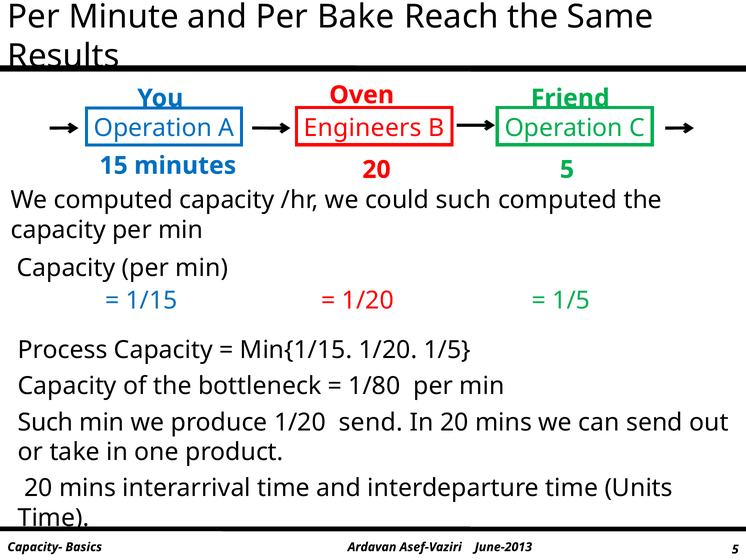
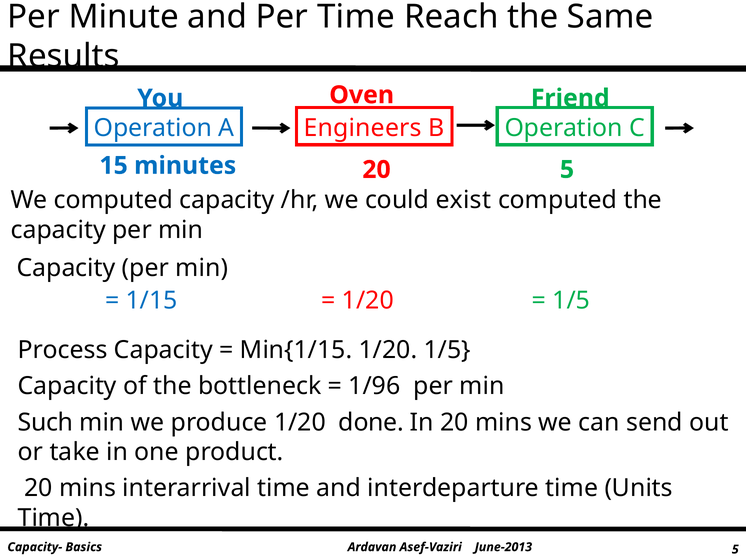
Per Bake: Bake -> Time
could such: such -> exist
1/80: 1/80 -> 1/96
1/20 send: send -> done
